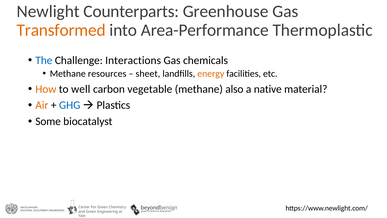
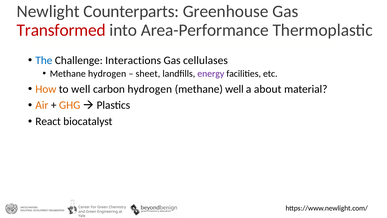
Transformed colour: orange -> red
chemicals: chemicals -> cellulases
Methane resources: resources -> hydrogen
energy colour: orange -> purple
carbon vegetable: vegetable -> hydrogen
methane also: also -> well
native: native -> about
GHG colour: blue -> orange
Some: Some -> React
